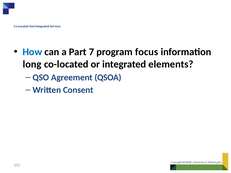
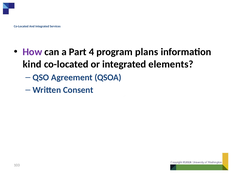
How colour: blue -> purple
7: 7 -> 4
focus: focus -> plans
long: long -> kind
